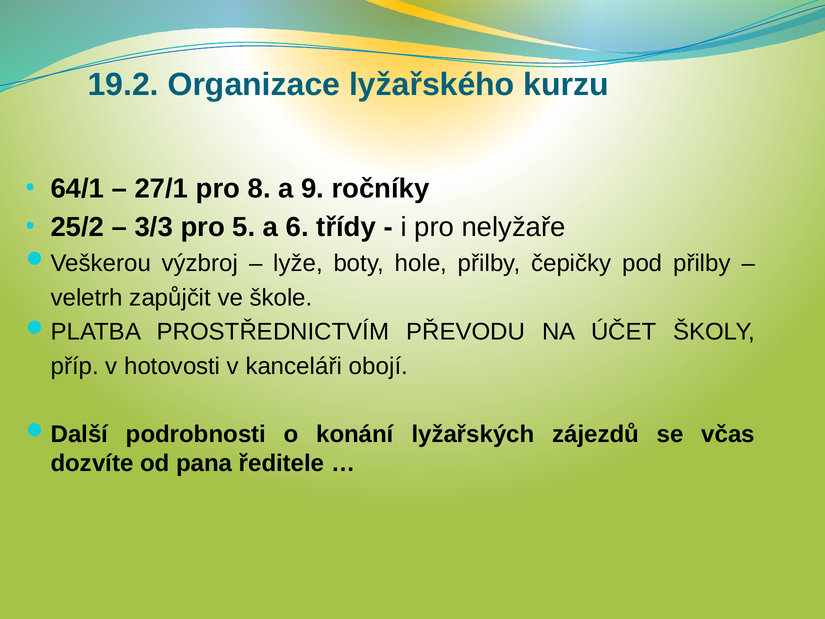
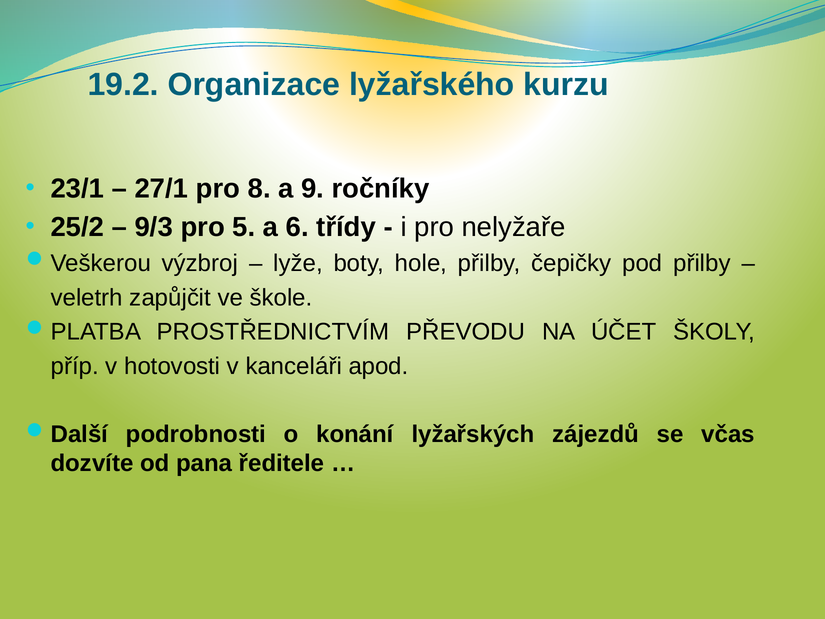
64/1: 64/1 -> 23/1
3/3: 3/3 -> 9/3
obojí: obojí -> apod
